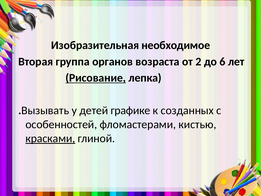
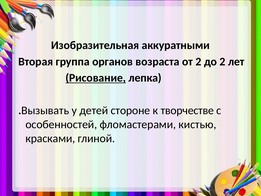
необходимое: необходимое -> аккуратными
до 6: 6 -> 2
графике: графике -> стороне
созданных: созданных -> творчестве
красками underline: present -> none
